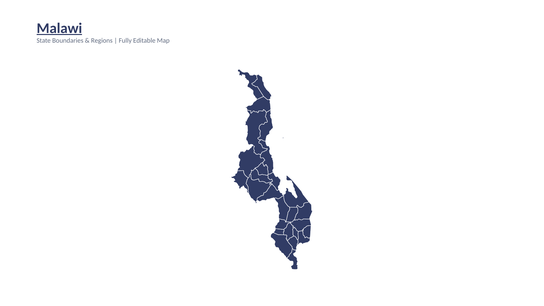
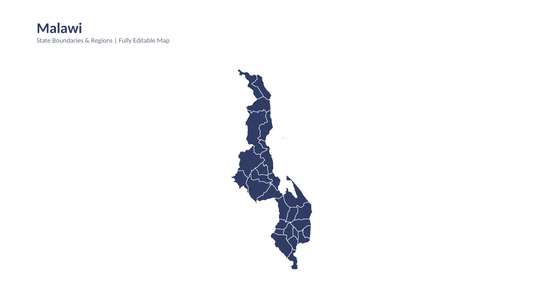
Malawi underline: present -> none
